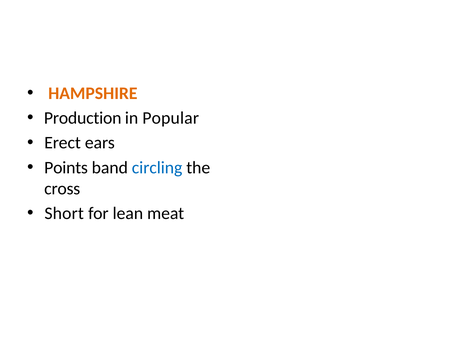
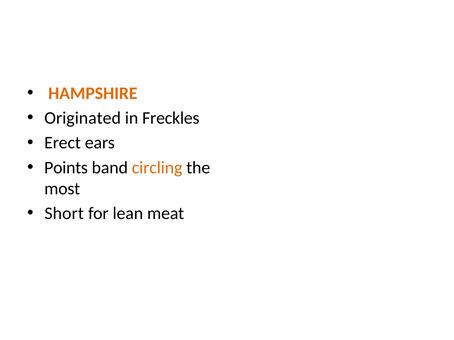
Production: Production -> Originated
Popular: Popular -> Freckles
circling colour: blue -> orange
cross: cross -> most
